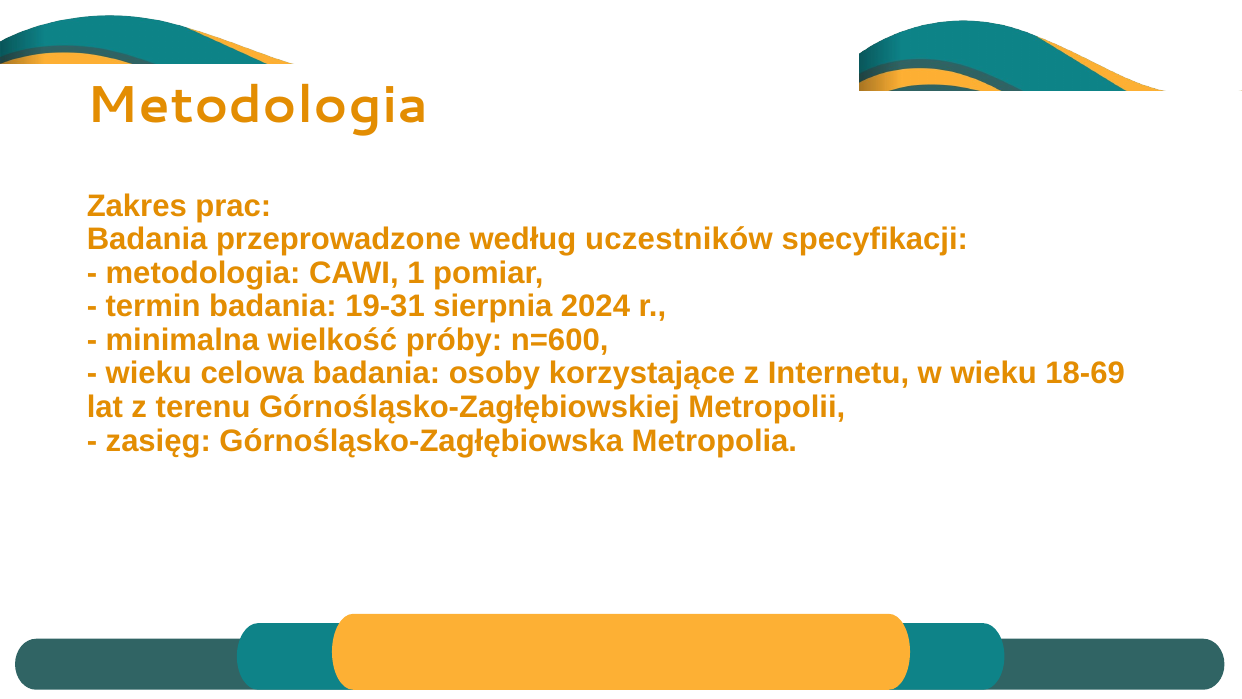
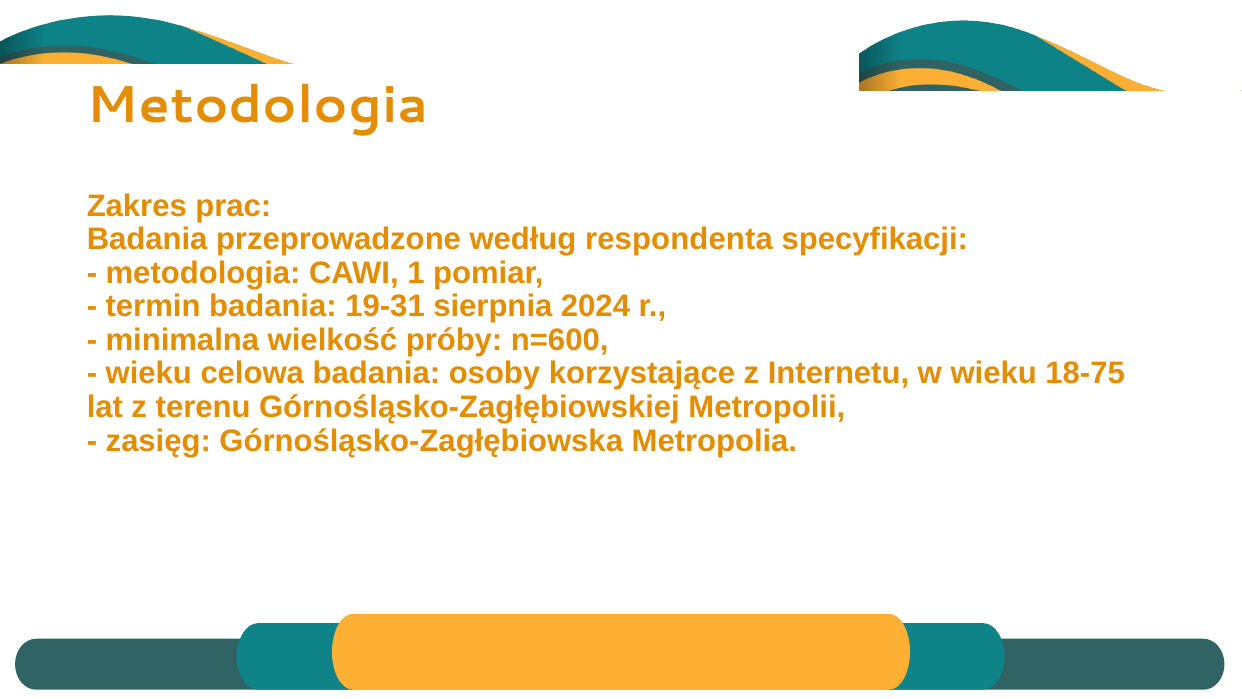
uczestników: uczestników -> respondenta
18-69: 18-69 -> 18-75
